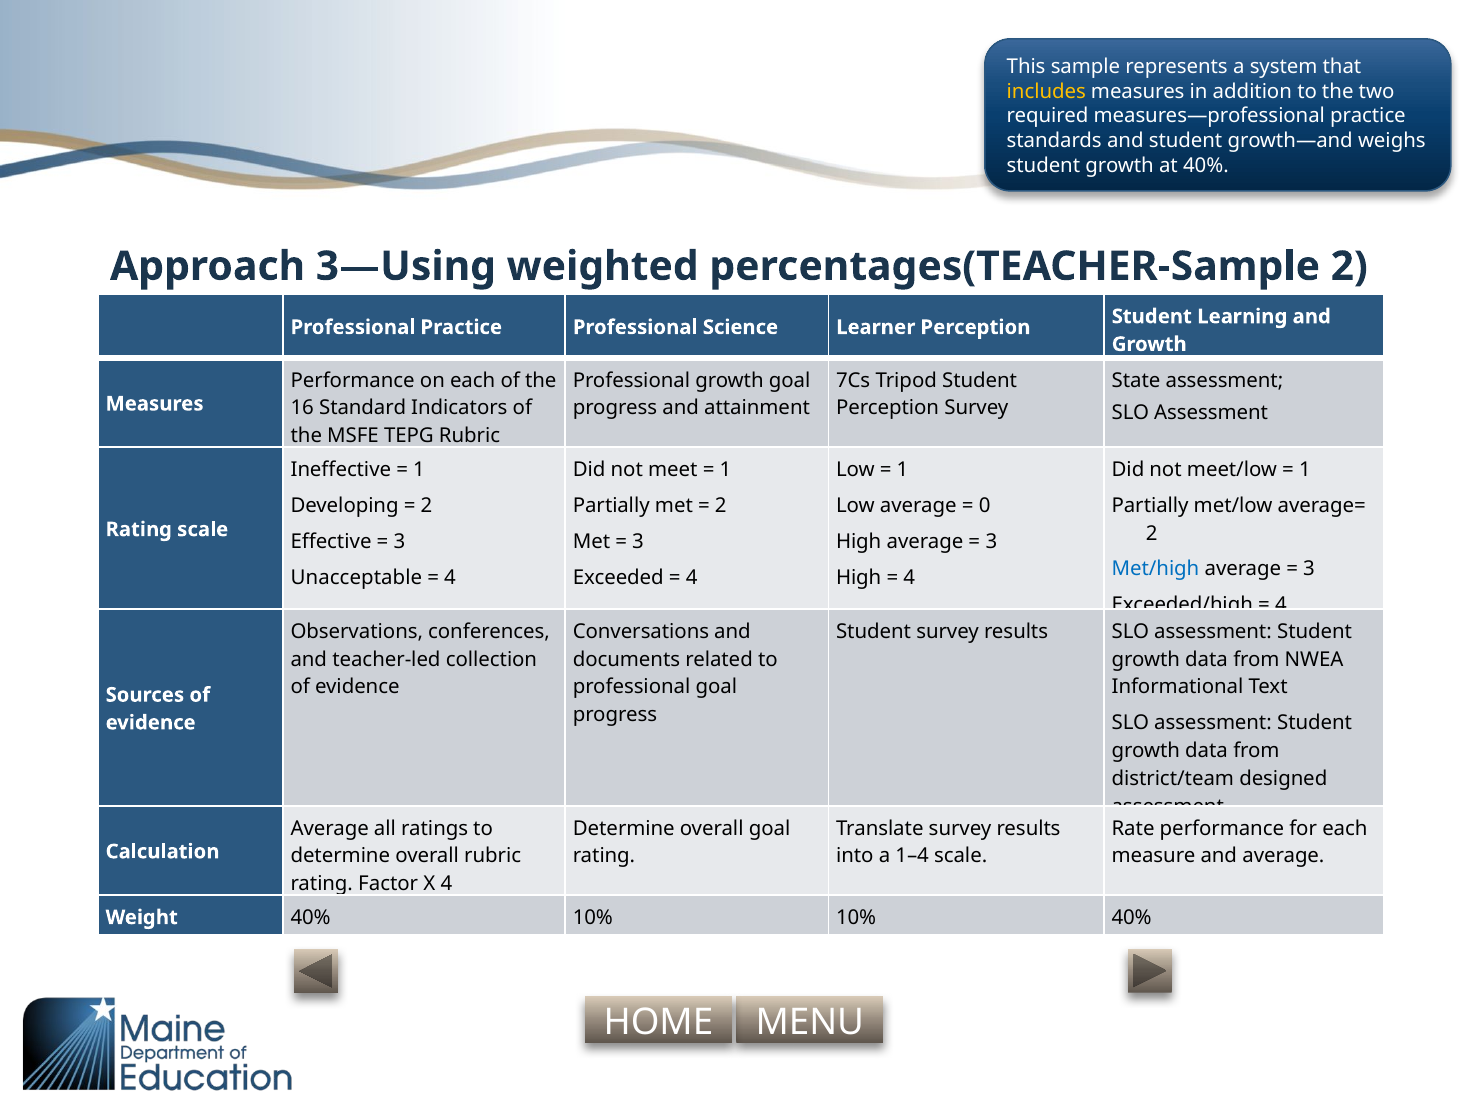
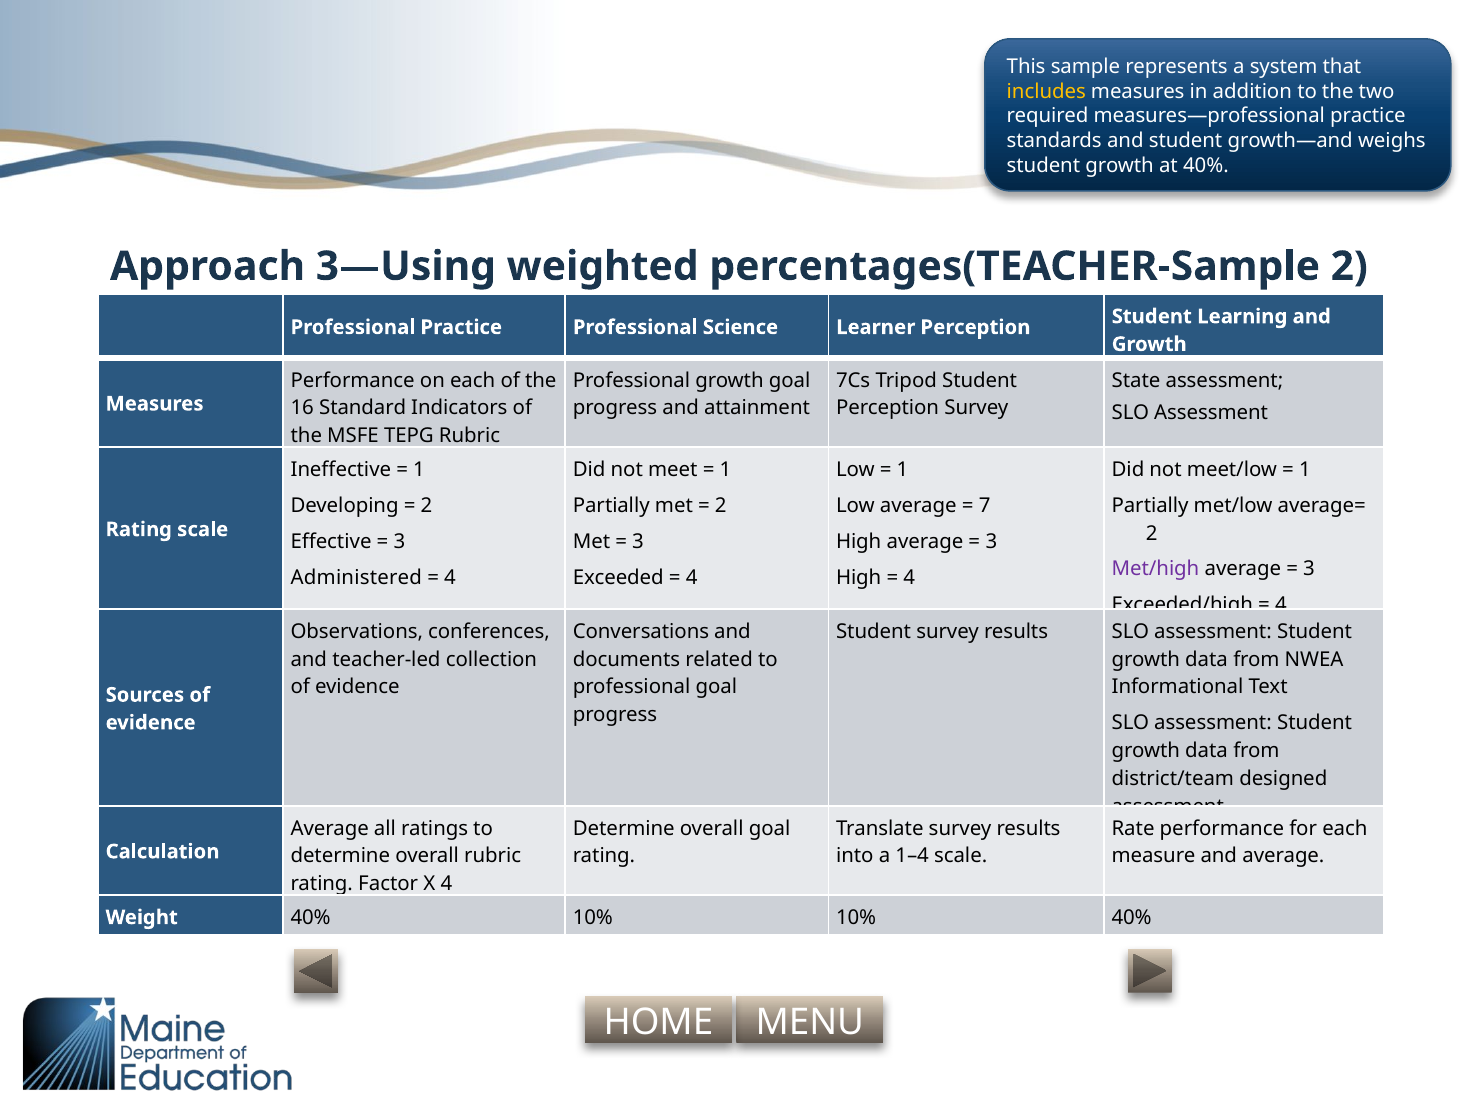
0: 0 -> 7
Met/high colour: blue -> purple
Unacceptable: Unacceptable -> Administered
